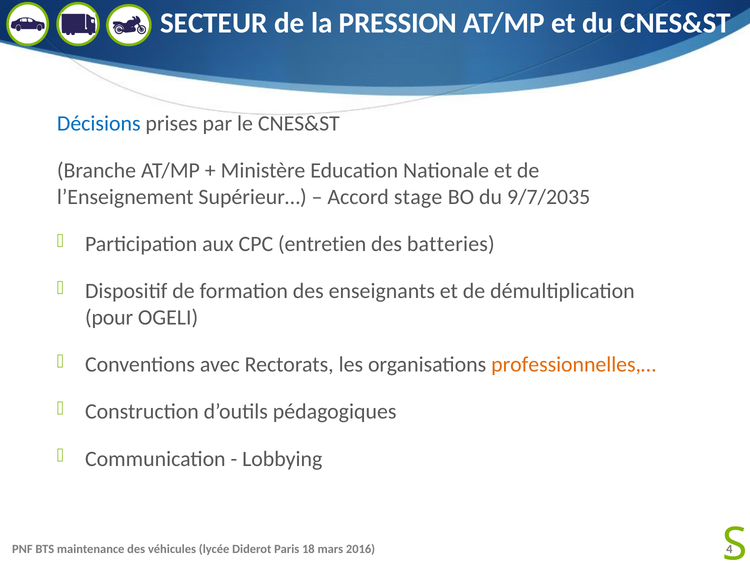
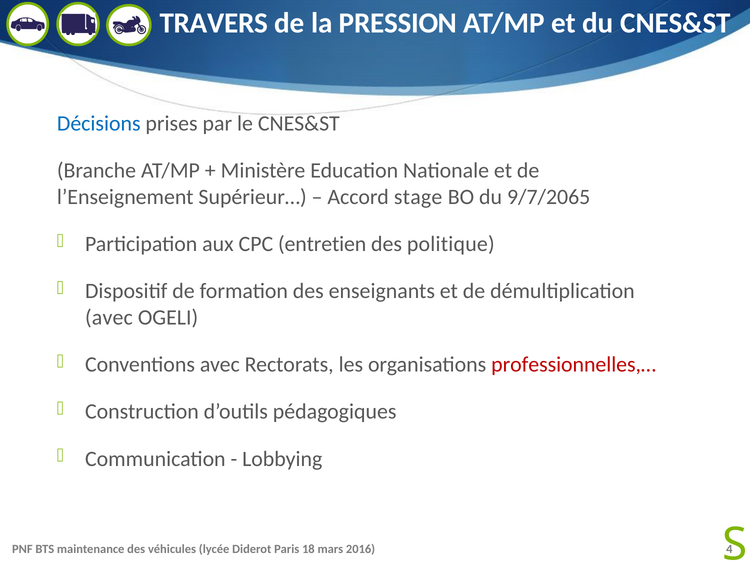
SECTEUR: SECTEUR -> TRAVERS
9/7/2035: 9/7/2035 -> 9/7/2065
batteries: batteries -> politique
pour at (109, 317): pour -> avec
professionnelles,… colour: orange -> red
